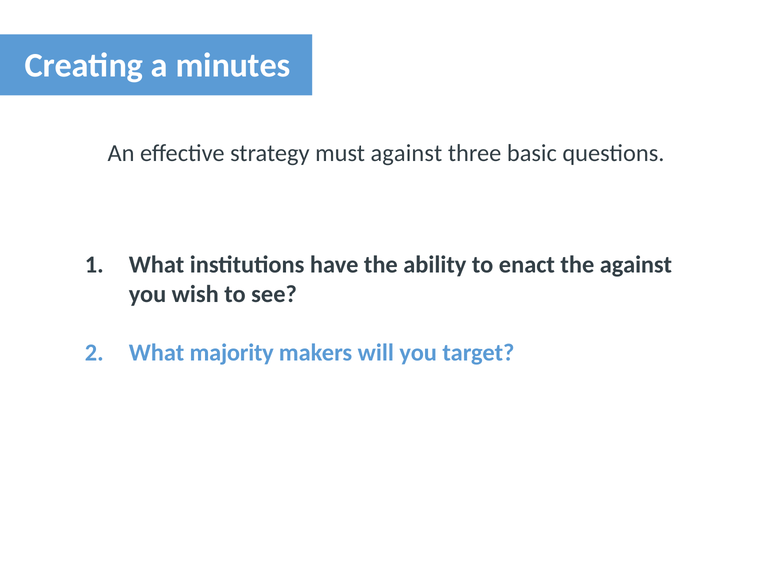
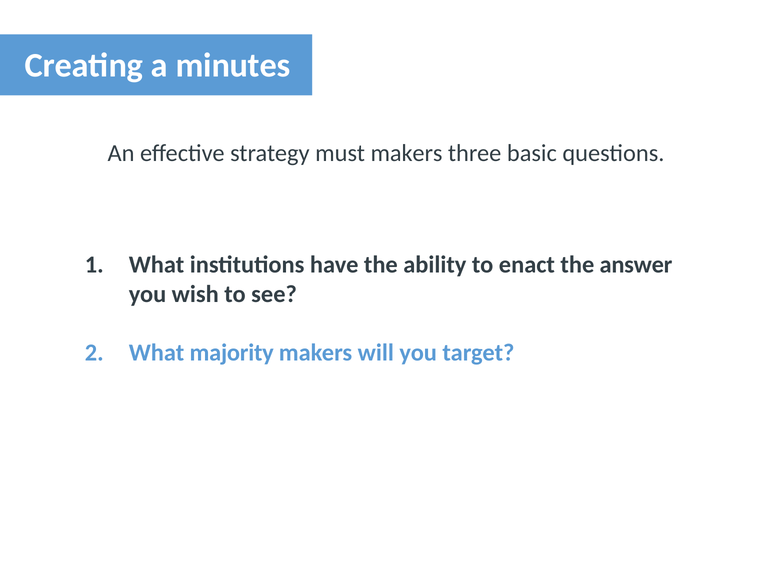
must against: against -> makers
the against: against -> answer
